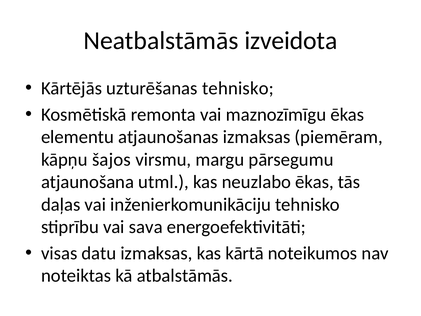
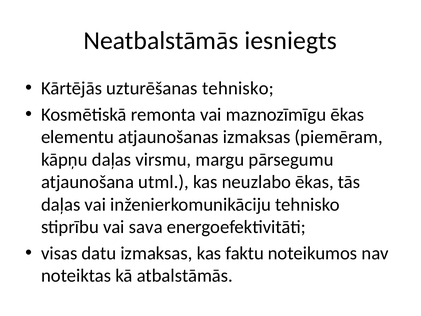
izveidota: izveidota -> iesniegts
kāpņu šajos: šajos -> daļas
kārtā: kārtā -> faktu
